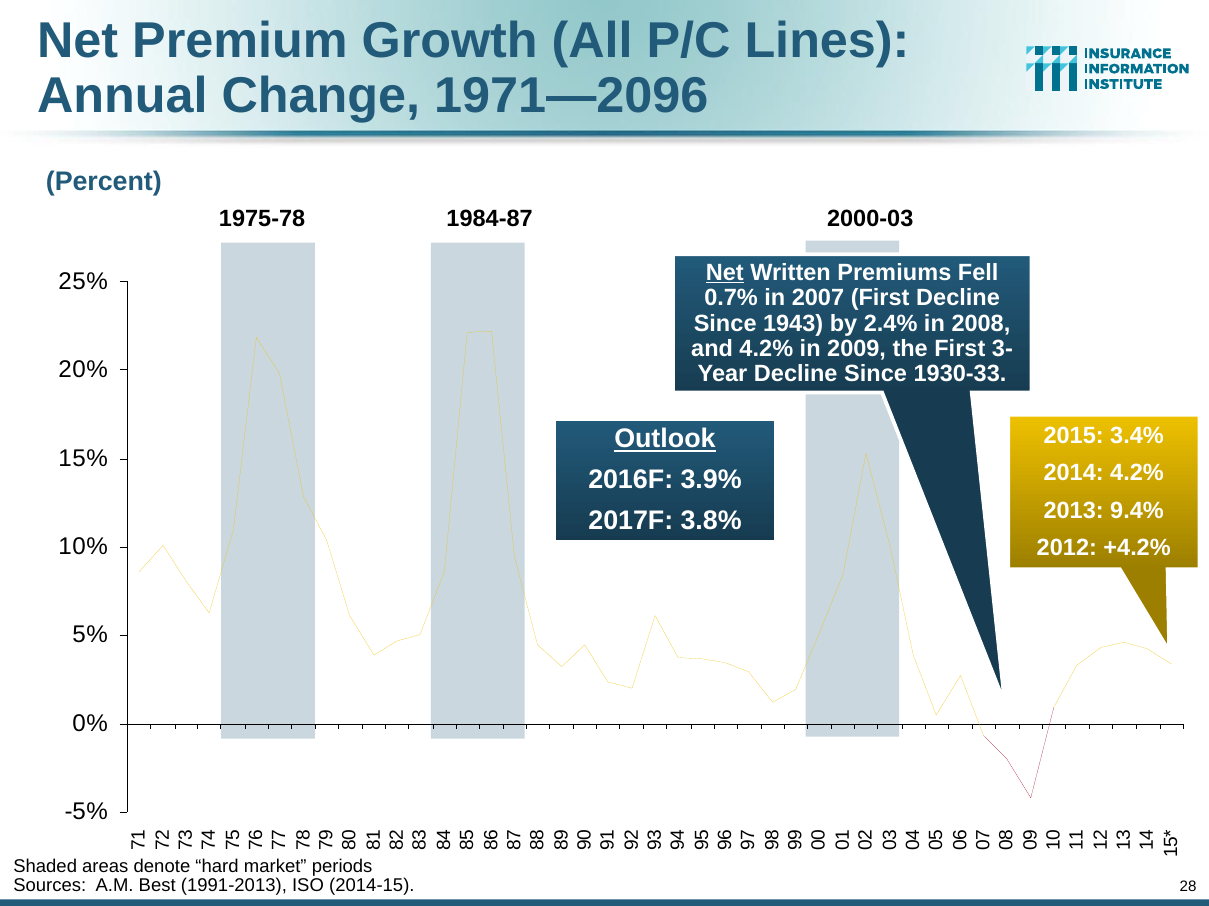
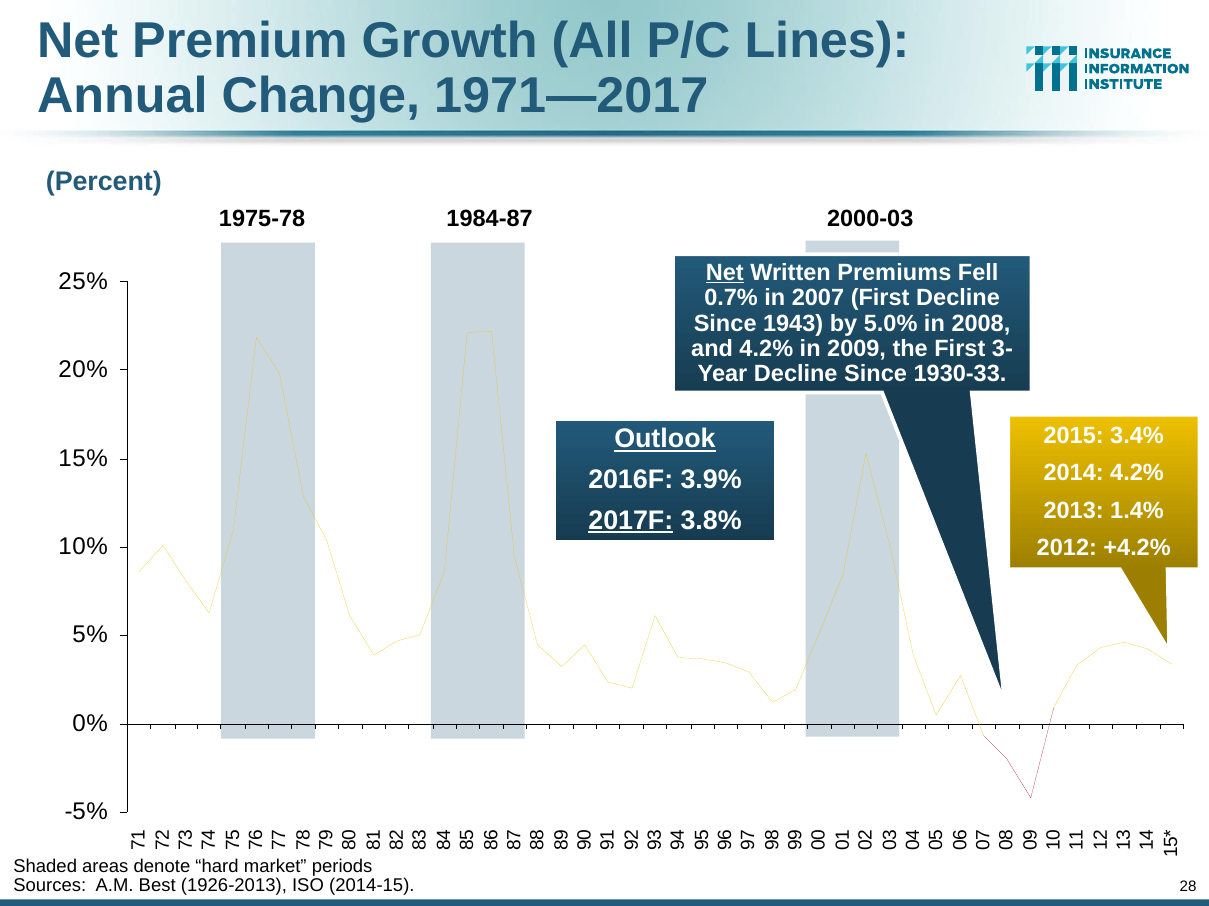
1971—2096: 1971—2096 -> 1971—2017
2.4%: 2.4% -> 5.0%
9.4%: 9.4% -> 1.4%
2017F underline: none -> present
1991-2013: 1991-2013 -> 1926-2013
